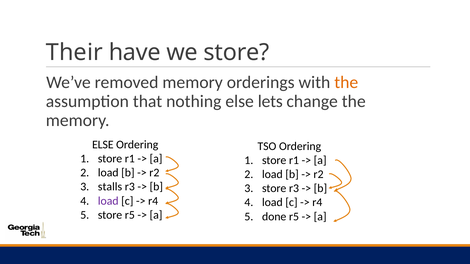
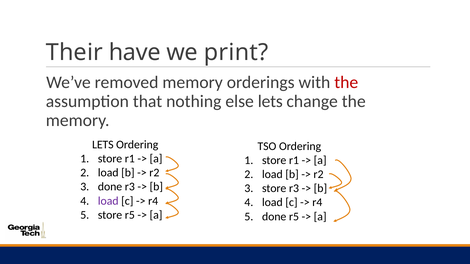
we store: store -> print
the at (346, 82) colour: orange -> red
ELSE at (103, 145): ELSE -> LETS
stalls at (110, 187): stalls -> done
